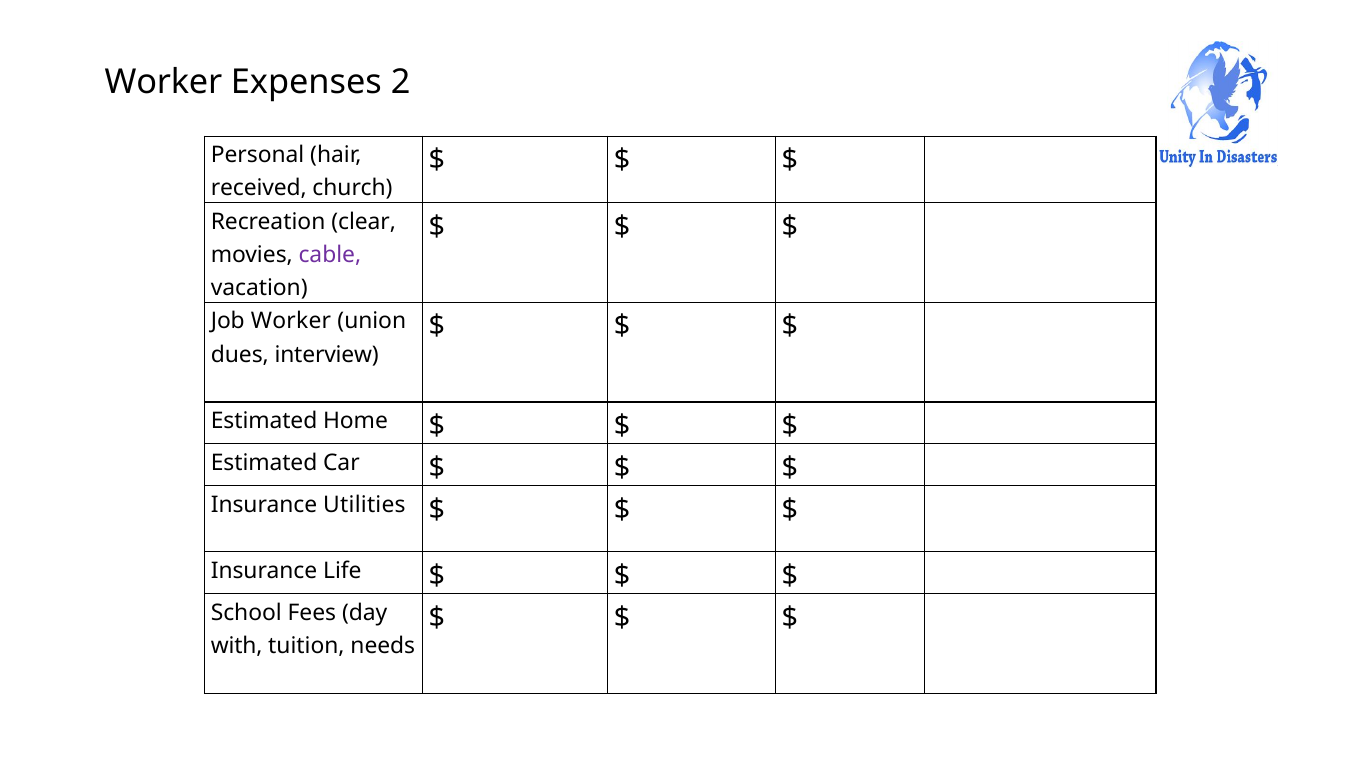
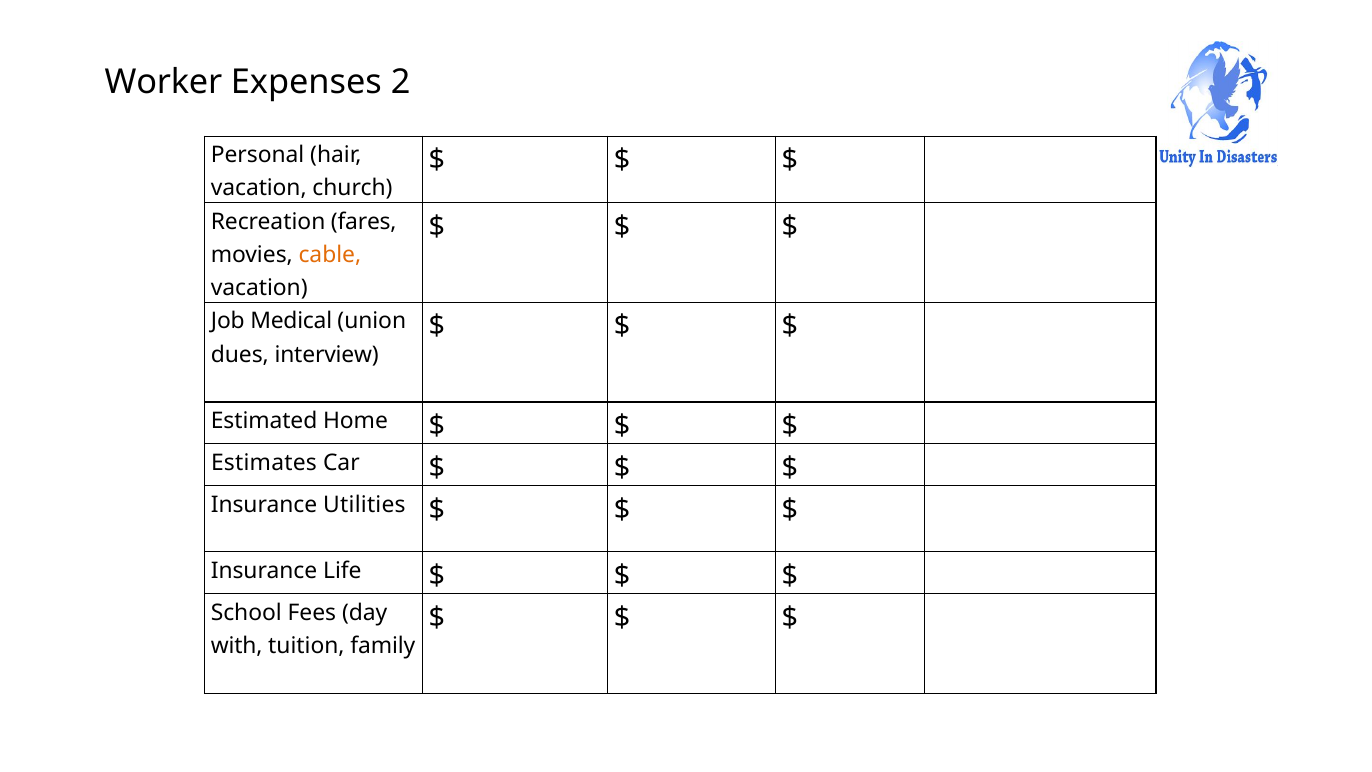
received at (259, 188): received -> vacation
clear: clear -> fares
cable colour: purple -> orange
Job Worker: Worker -> Medical
Estimated at (264, 463): Estimated -> Estimates
needs: needs -> family
